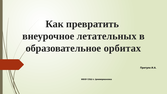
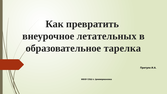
орбитах: орбитах -> тарелка
